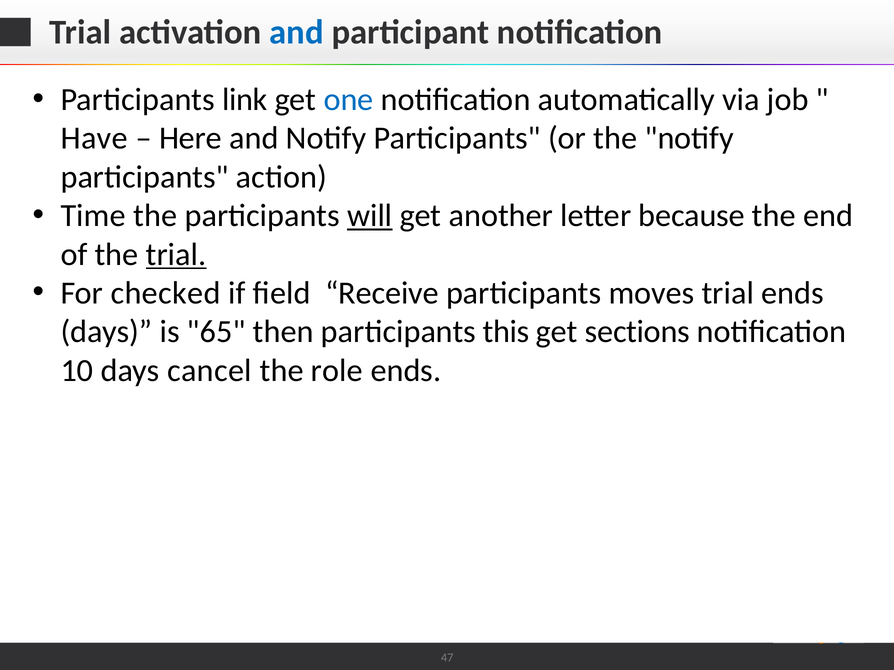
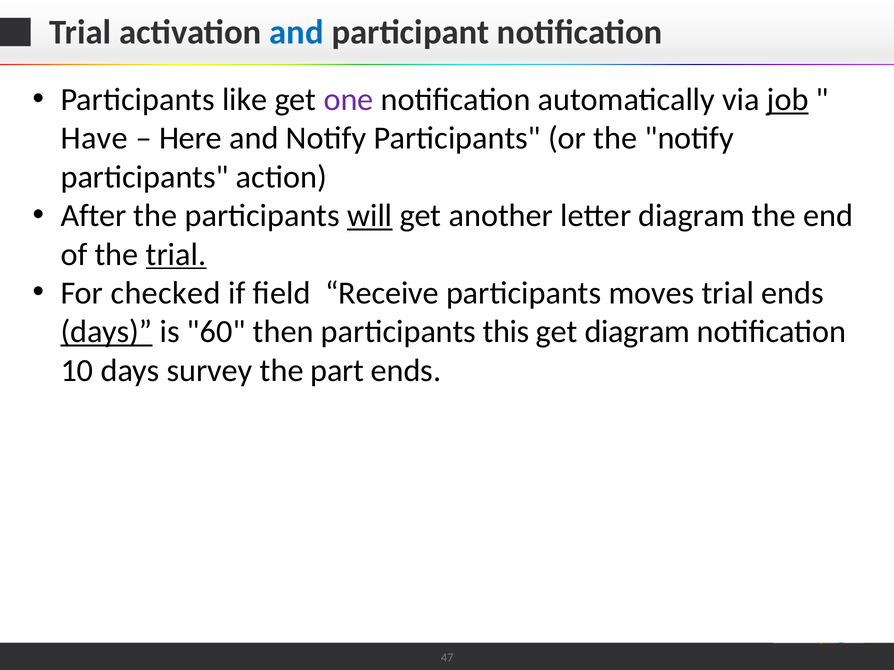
link: link -> like
one colour: blue -> purple
job underline: none -> present
Time: Time -> After
letter because: because -> diagram
days at (106, 332) underline: none -> present
65: 65 -> 60
get sections: sections -> diagram
cancel: cancel -> survey
role: role -> part
